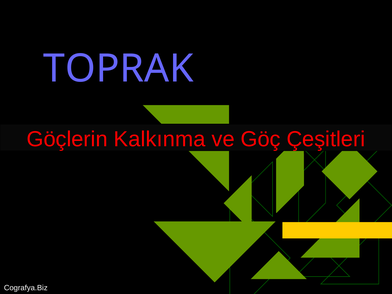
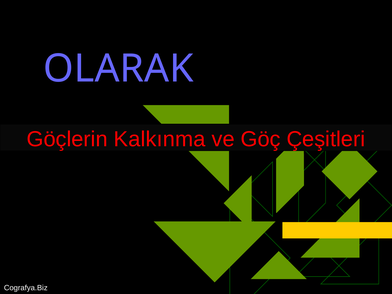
TOPRAK: TOPRAK -> OLARAK
